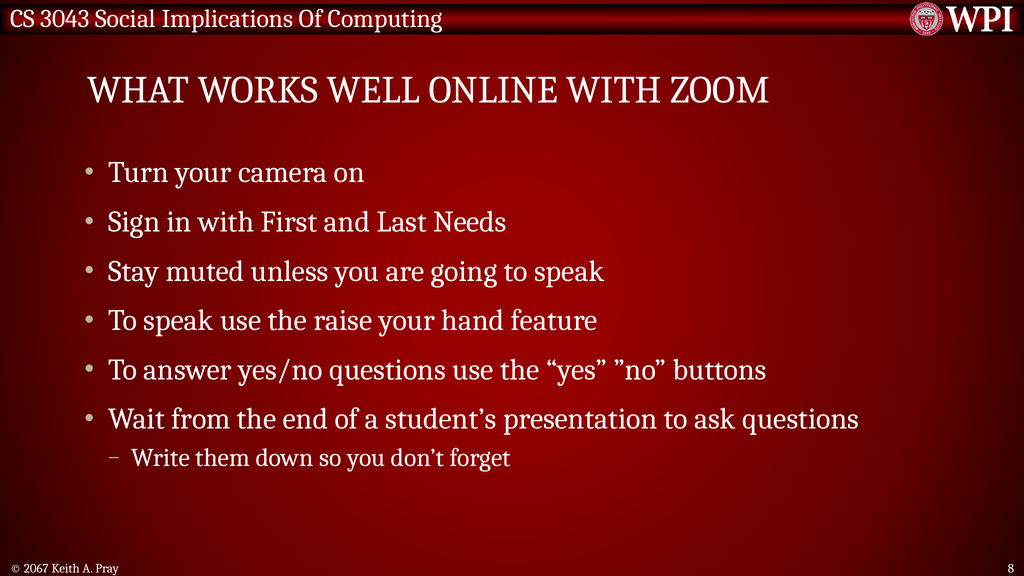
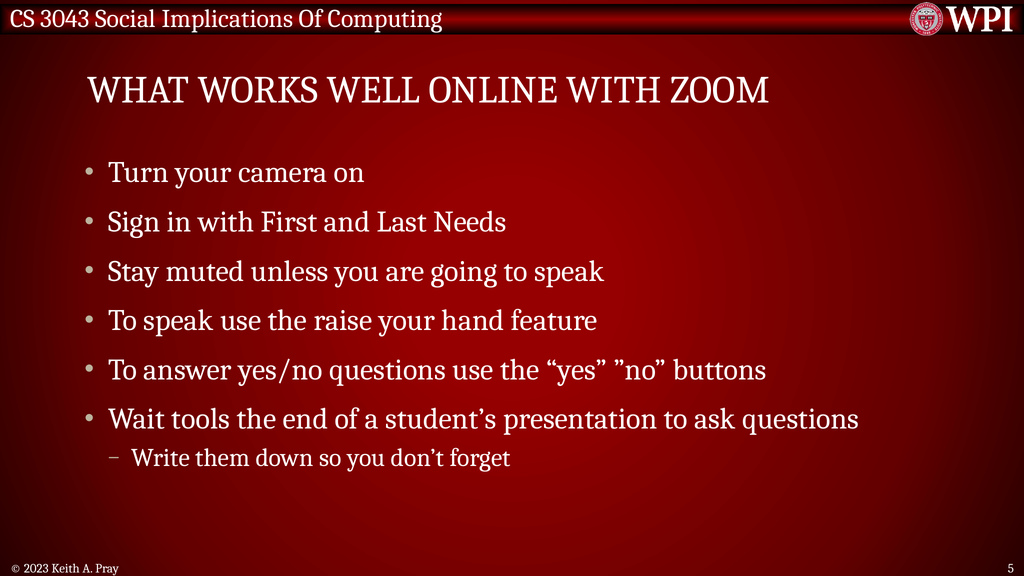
from: from -> tools
2067: 2067 -> 2023
8: 8 -> 5
